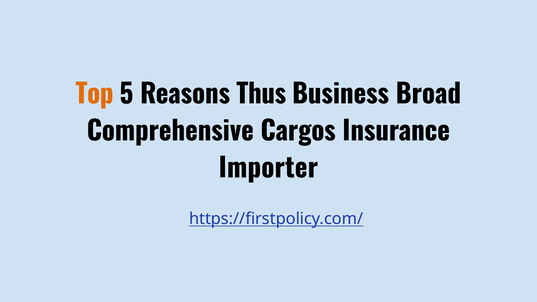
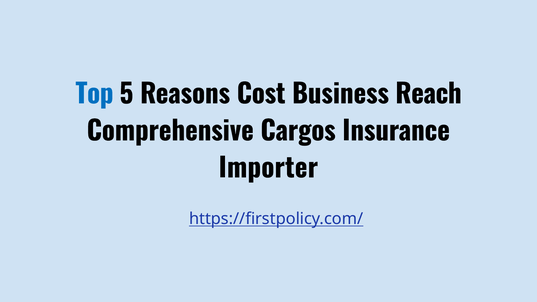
Top colour: orange -> blue
Thus: Thus -> Cost
Broad: Broad -> Reach
